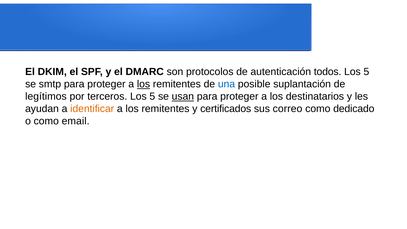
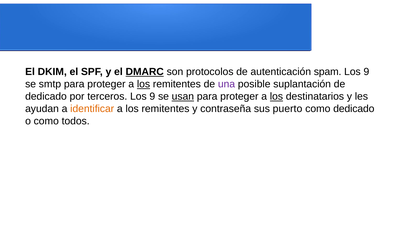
DMARC underline: none -> present
todos: todos -> spam
5 at (366, 72): 5 -> 9
una colour: blue -> purple
legítimos at (46, 96): legítimos -> dedicado
terceros Los 5: 5 -> 9
los at (276, 96) underline: none -> present
certificados: certificados -> contraseña
correo: correo -> puerto
email: email -> todos
